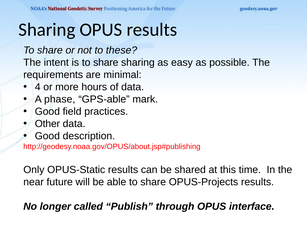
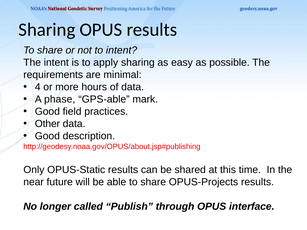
to these: these -> intent
is to share: share -> apply
